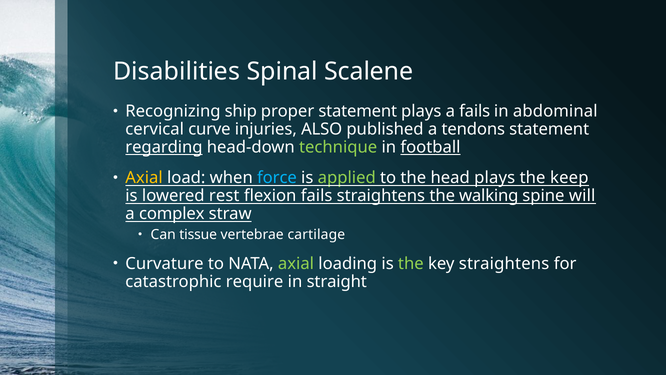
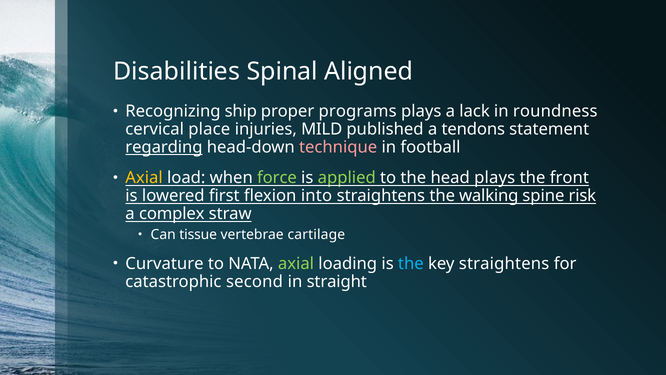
Scalene: Scalene -> Aligned
proper statement: statement -> programs
a fails: fails -> lack
abdominal: abdominal -> roundness
curve: curve -> place
ALSO: ALSO -> MILD
technique colour: light green -> pink
football underline: present -> none
force colour: light blue -> light green
keep: keep -> front
rest: rest -> first
flexion fails: fails -> into
will: will -> risk
the at (411, 263) colour: light green -> light blue
require: require -> second
